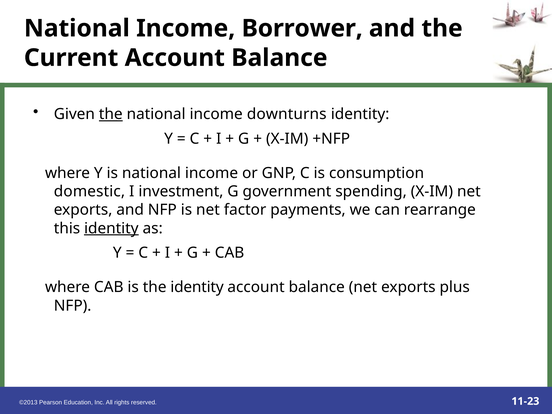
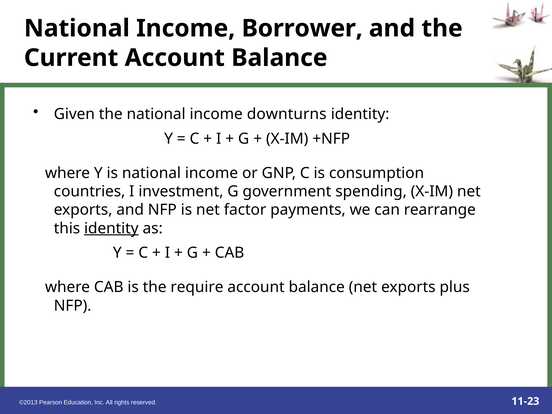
the at (111, 114) underline: present -> none
domestic: domestic -> countries
the identity: identity -> require
